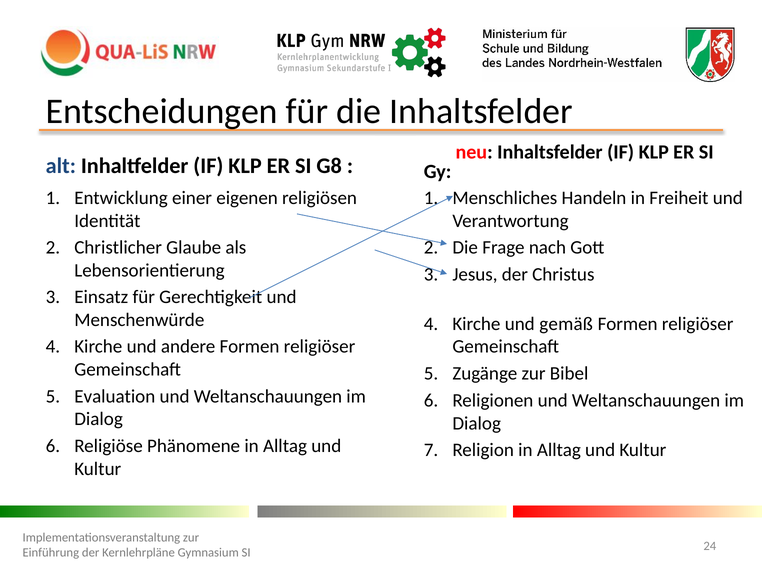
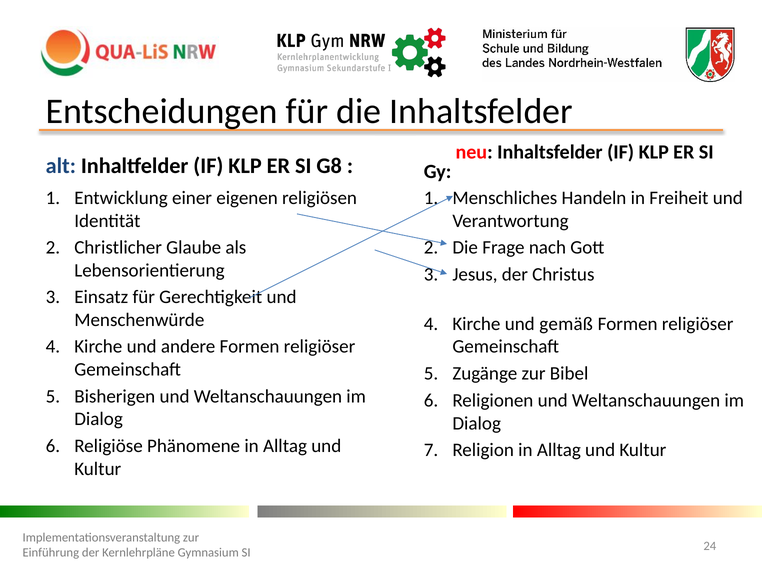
Evaluation: Evaluation -> Bisherigen
